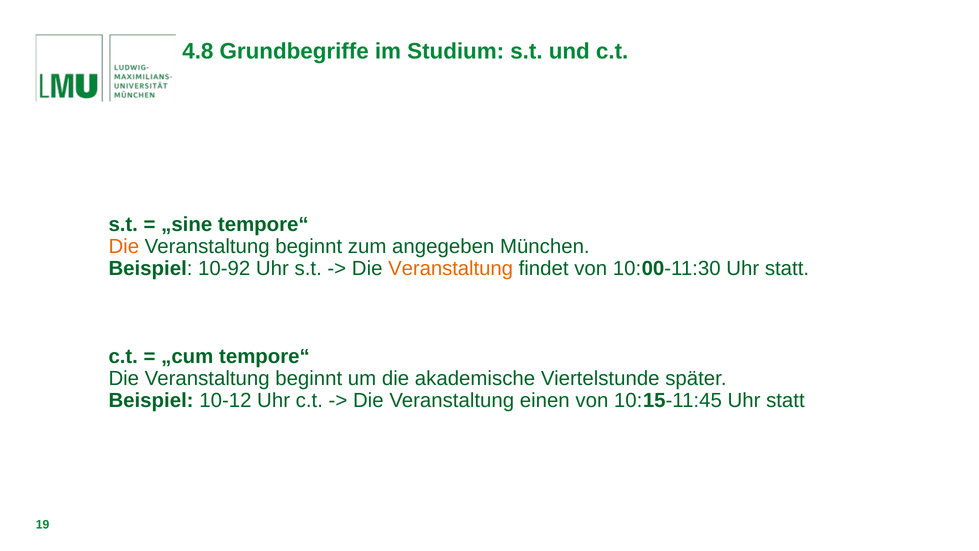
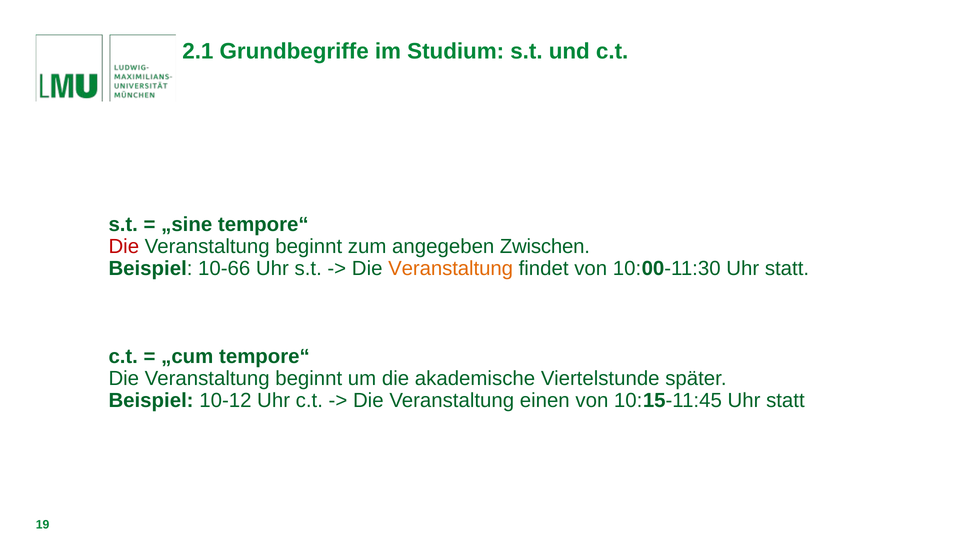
4.8: 4.8 -> 2.1
Die at (124, 246) colour: orange -> red
München: München -> Zwischen
10-92: 10-92 -> 10-66
